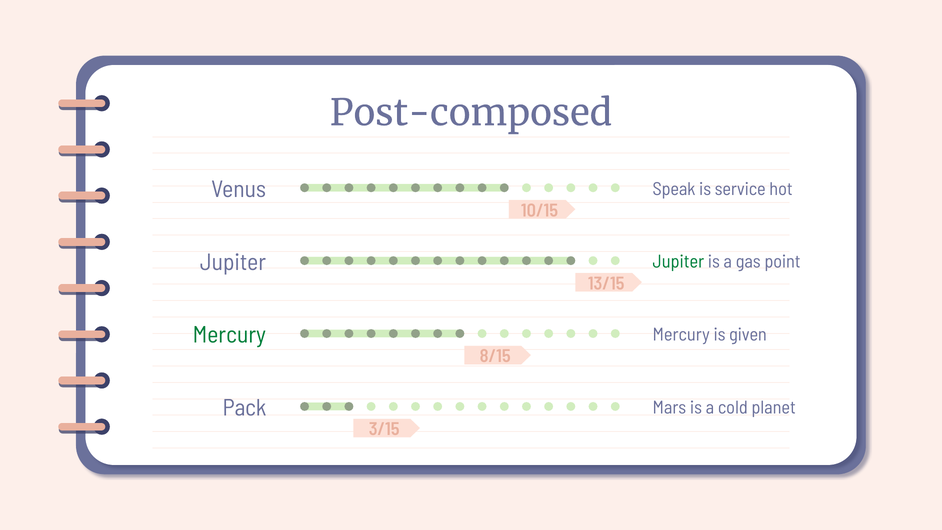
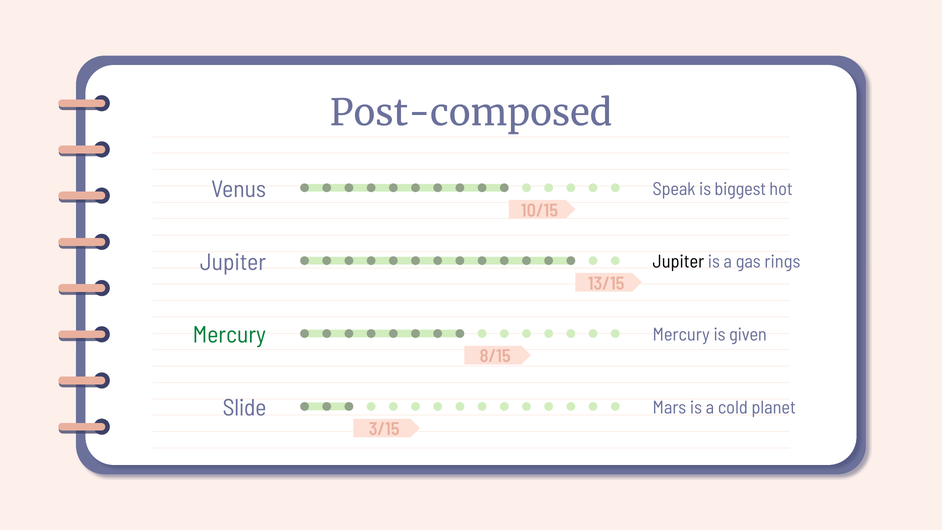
service: service -> biggest
Jupiter at (678, 262) colour: green -> black
point: point -> rings
Pack: Pack -> Slide
